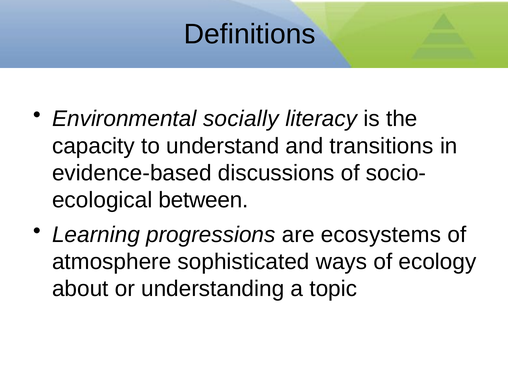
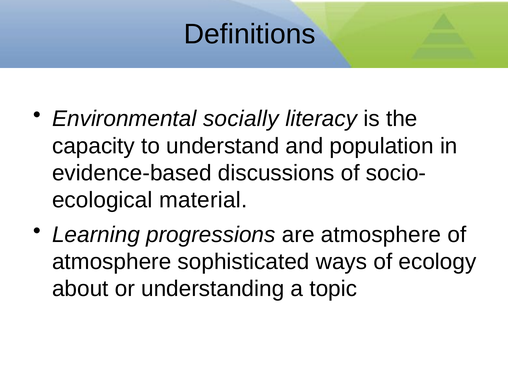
transitions: transitions -> population
between: between -> material
are ecosystems: ecosystems -> atmosphere
